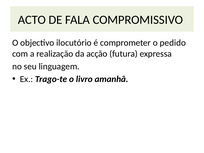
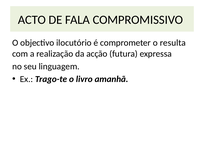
pedido: pedido -> resulta
